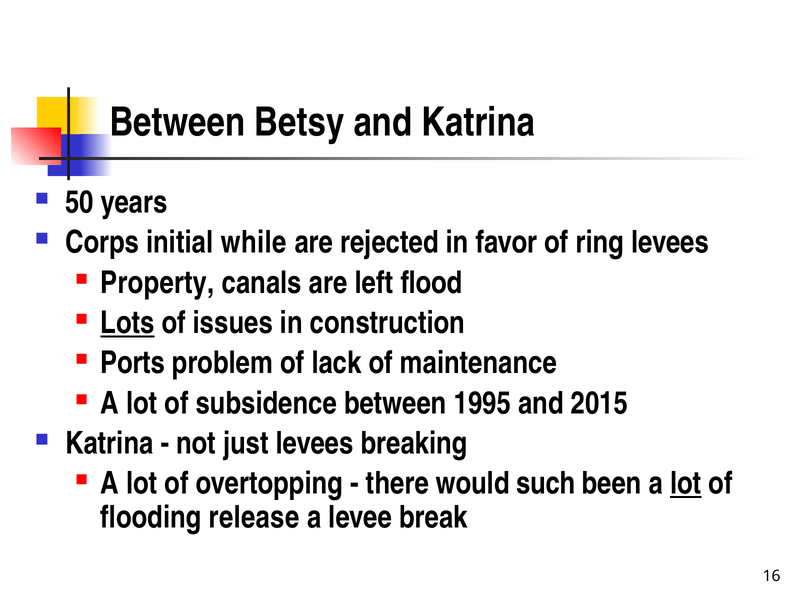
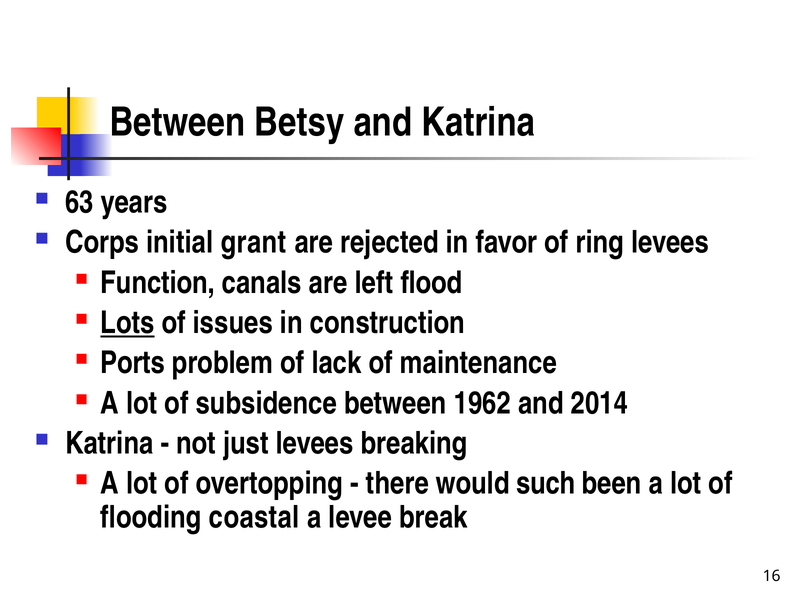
50: 50 -> 63
while: while -> grant
Property: Property -> Function
1995: 1995 -> 1962
2015: 2015 -> 2014
lot at (686, 483) underline: present -> none
release: release -> coastal
